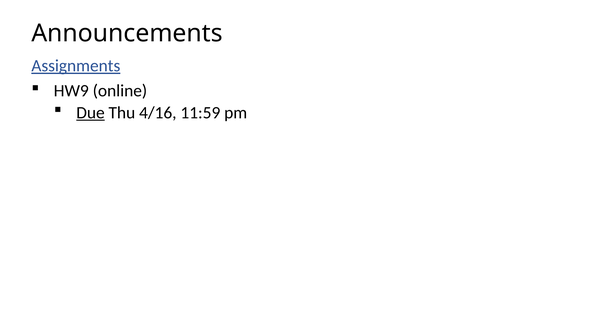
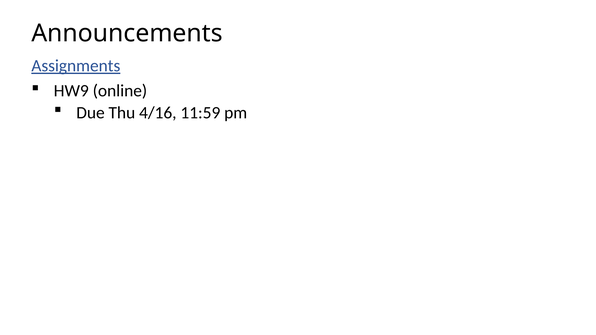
Due underline: present -> none
